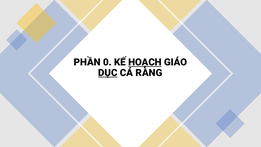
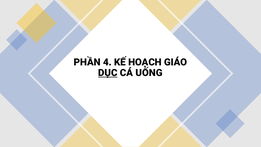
0: 0 -> 4
HOẠCH underline: present -> none
RÀNG: RÀNG -> UỐNG
